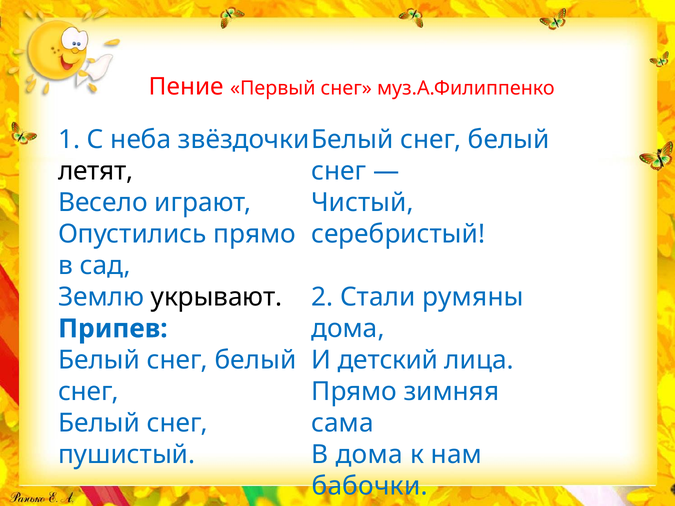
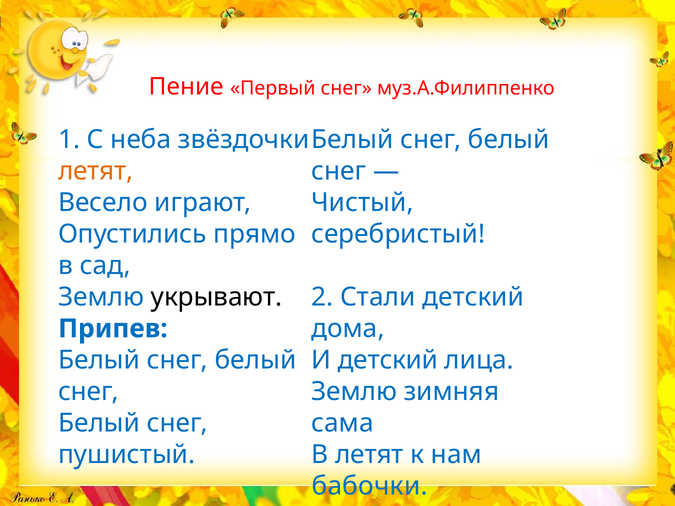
летят at (96, 171) colour: black -> orange
Стали румяны: румяны -> детский
Прямо at (354, 392): Прямо -> Землю
В дома: дома -> летят
